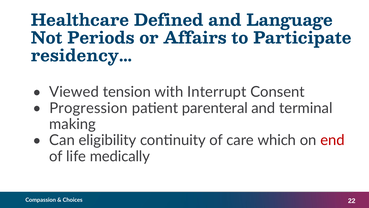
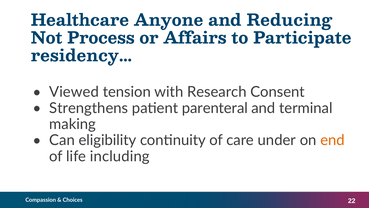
Defined: Defined -> Anyone
Language: Language -> Reducing
Periods: Periods -> Process
Interrupt: Interrupt -> Research
Progression: Progression -> Strengthens
which: which -> under
end colour: red -> orange
medically: medically -> including
